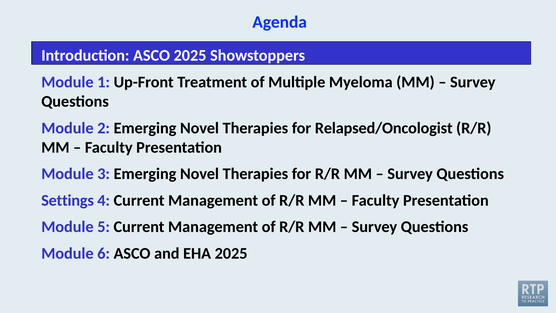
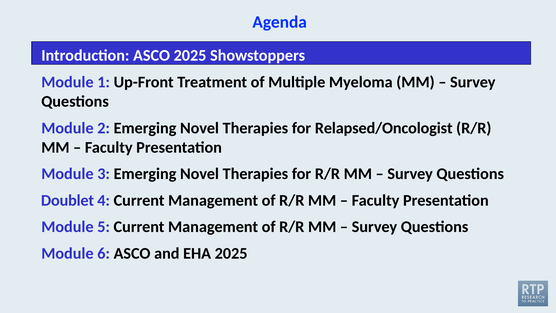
Settings: Settings -> Doublet
